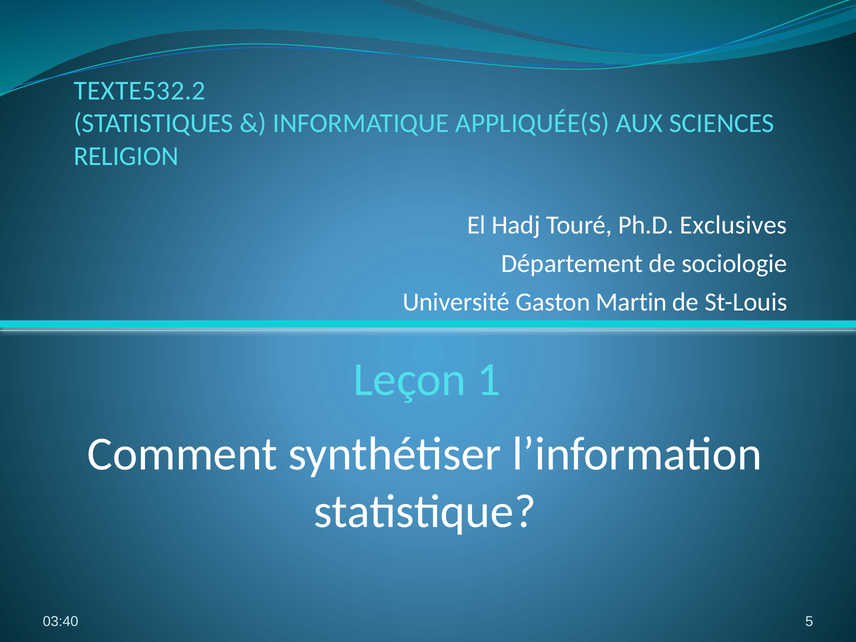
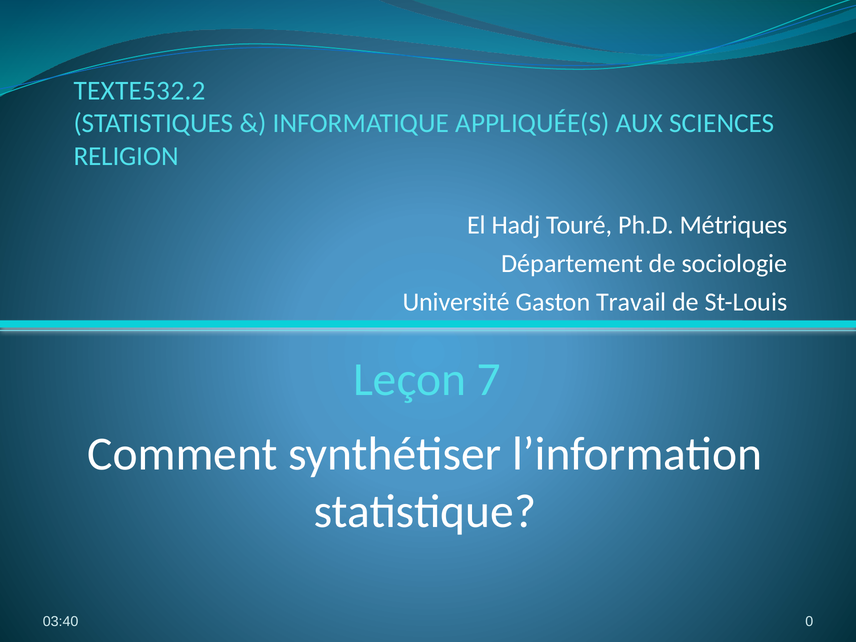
Exclusives: Exclusives -> Métriques
Martin: Martin -> Travail
1: 1 -> 7
5: 5 -> 0
